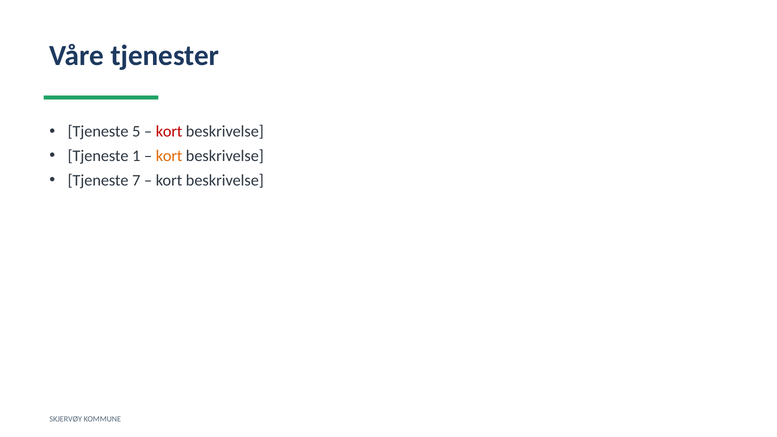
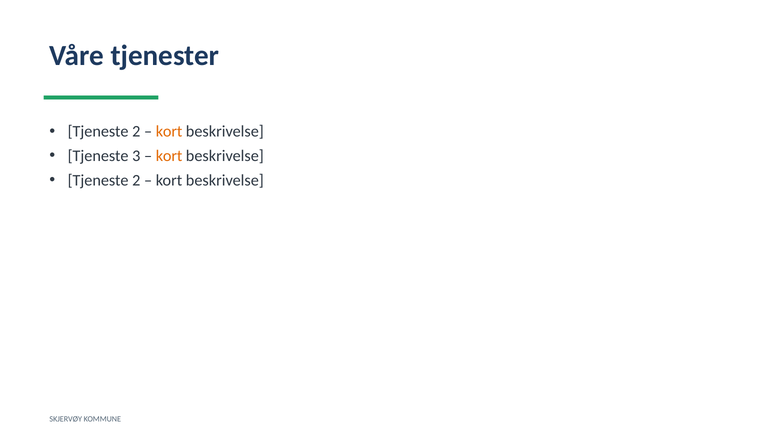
5 at (136, 132): 5 -> 2
kort at (169, 132) colour: red -> orange
1: 1 -> 3
7 at (136, 180): 7 -> 2
